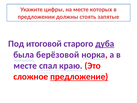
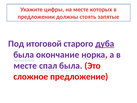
берёзовой: берёзовой -> окончание
спал краю: краю -> была
предложение underline: present -> none
